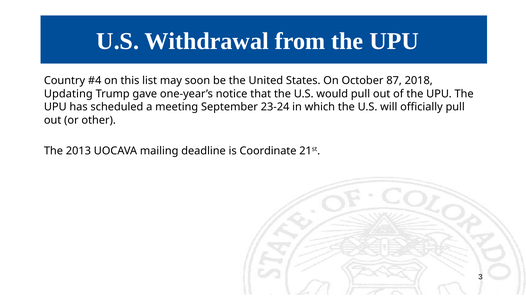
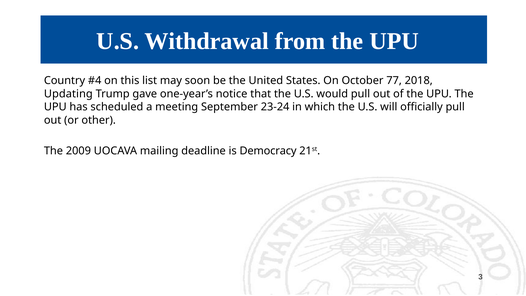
87: 87 -> 77
2013: 2013 -> 2009
Coordinate: Coordinate -> Democracy
